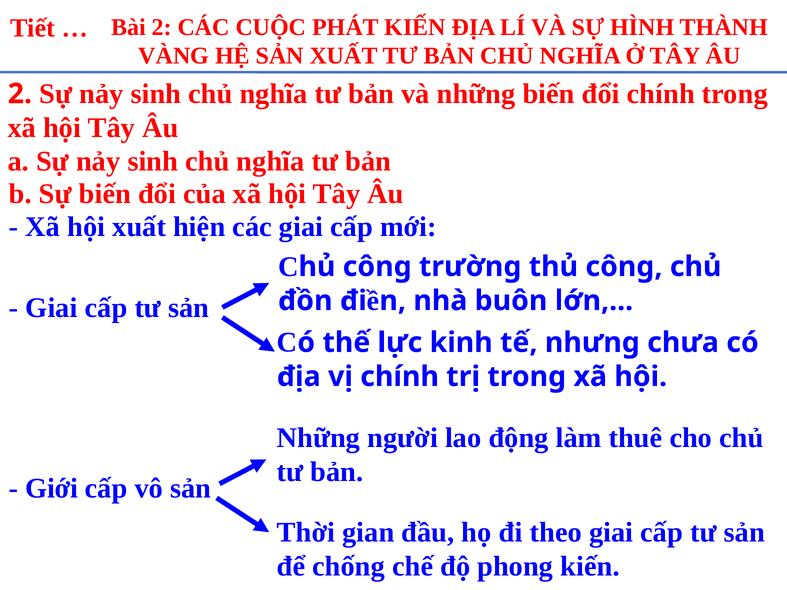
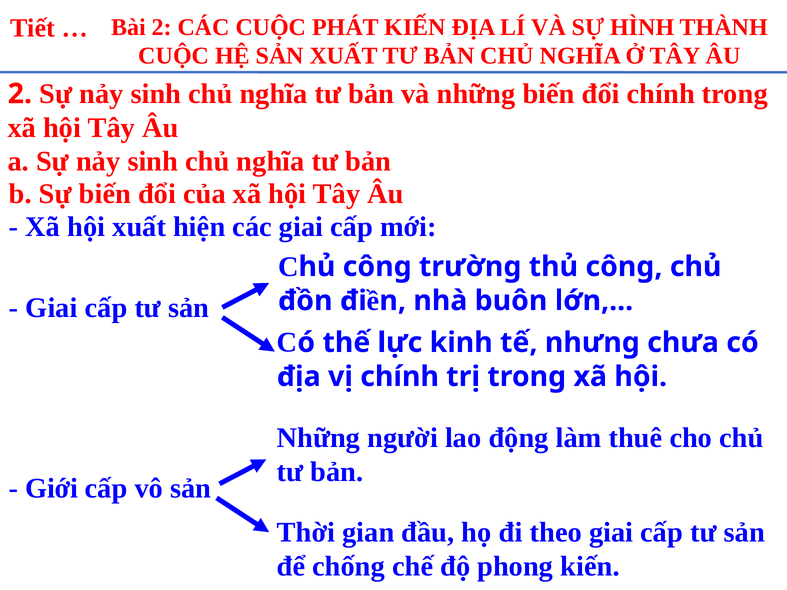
VÀNG at (174, 56): VÀNG -> CUỘC
